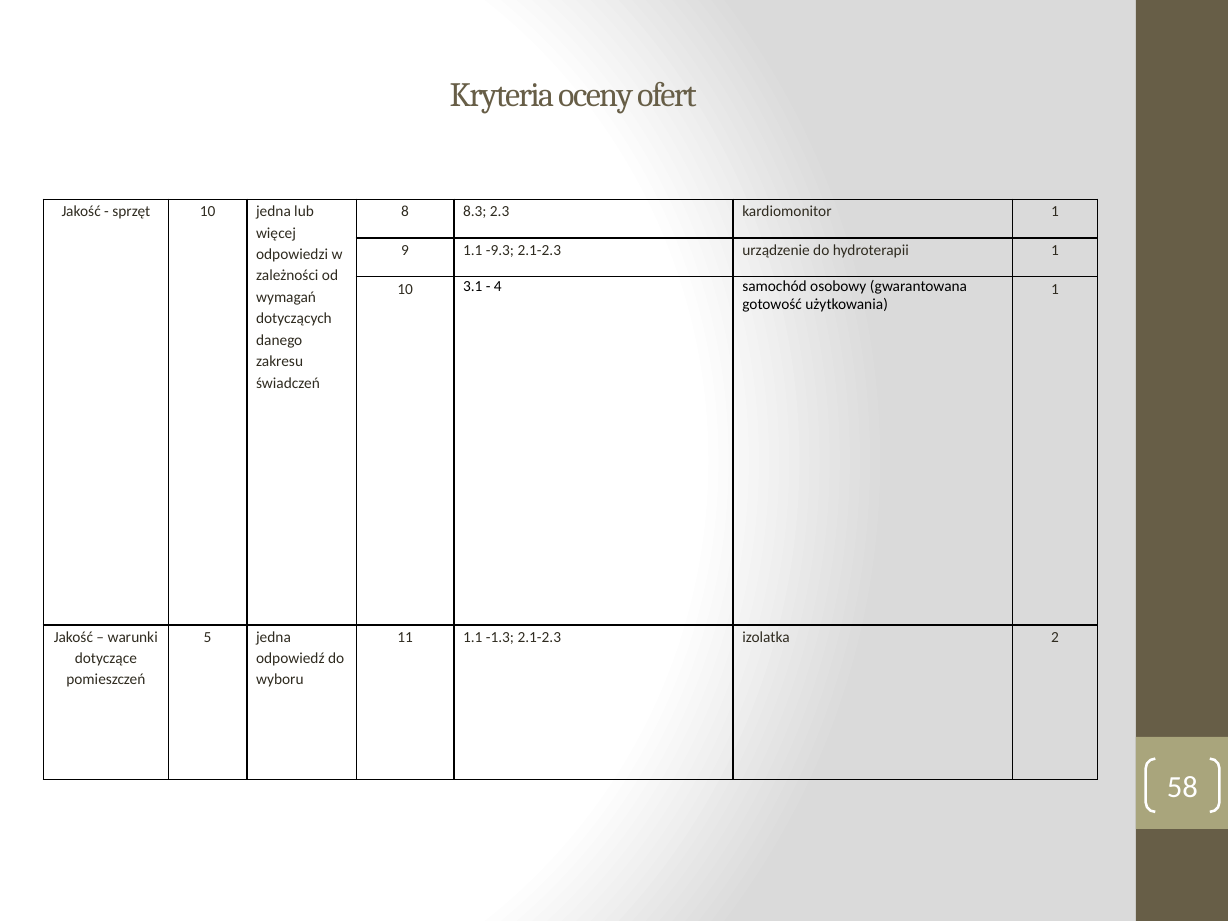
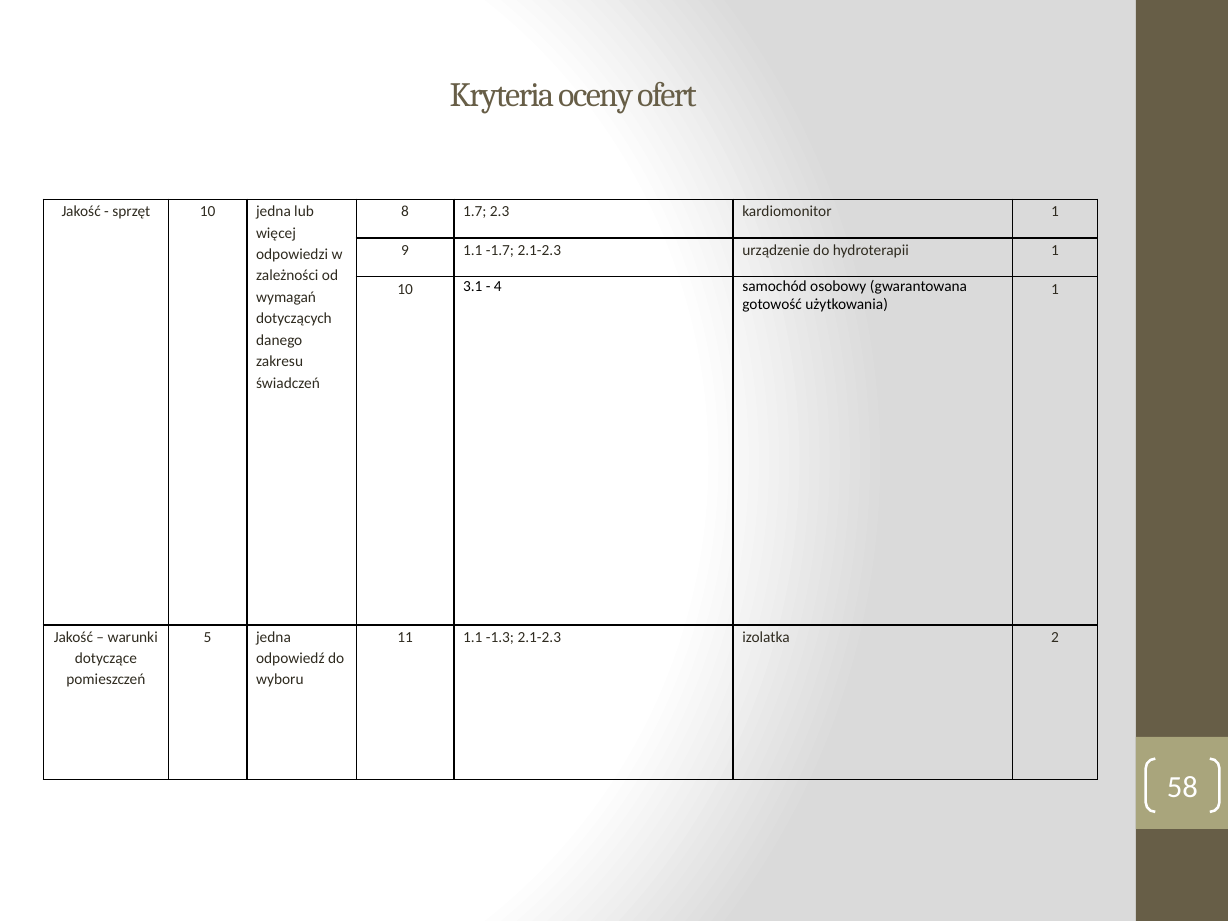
8.3: 8.3 -> 1.7
-9.3: -9.3 -> -1.7
